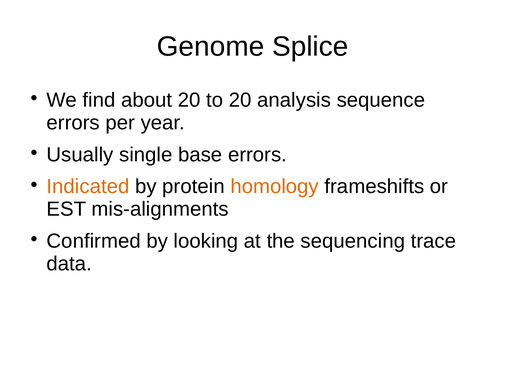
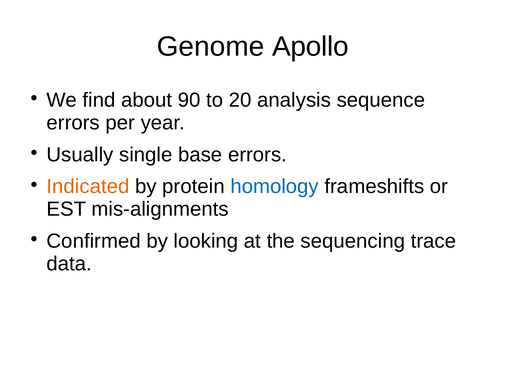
Splice: Splice -> Apollo
about 20: 20 -> 90
homology colour: orange -> blue
